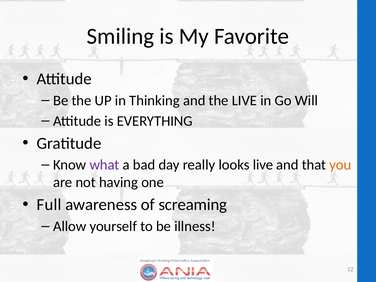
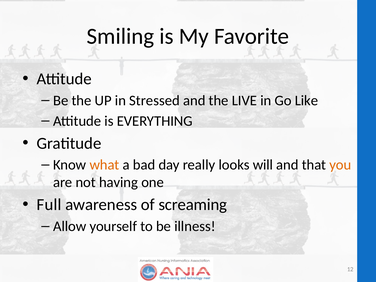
Thinking: Thinking -> Stressed
Will: Will -> Like
what colour: purple -> orange
looks live: live -> will
